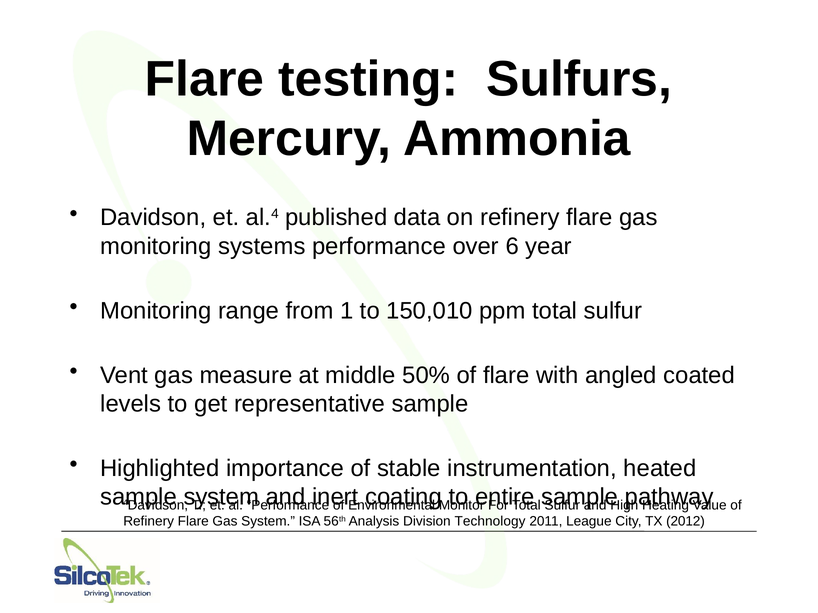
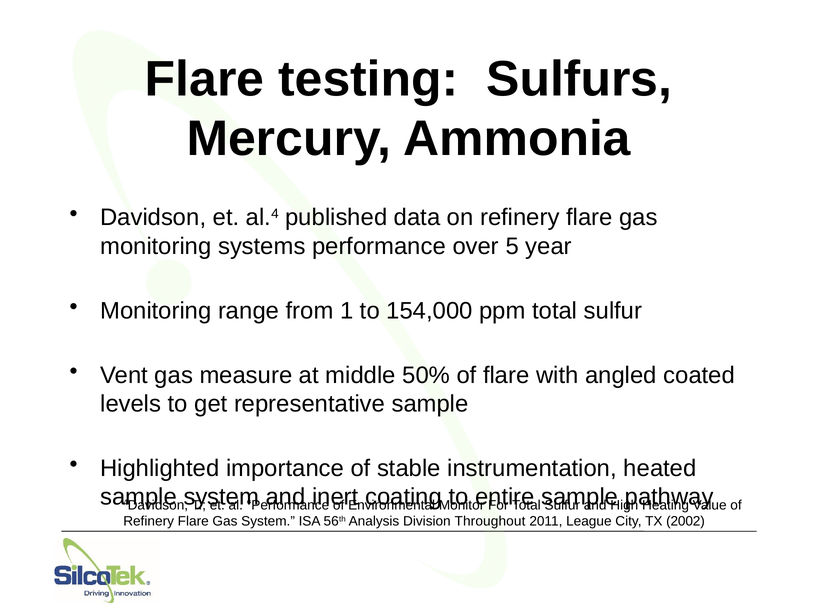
6: 6 -> 5
150,010: 150,010 -> 154,000
Technology: Technology -> Throughout
2012: 2012 -> 2002
